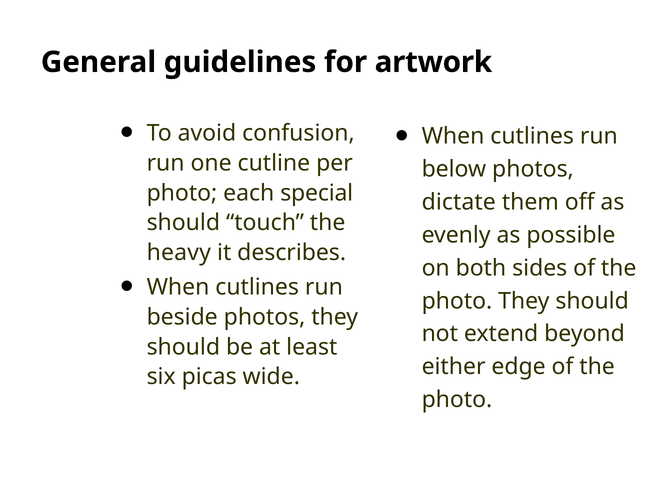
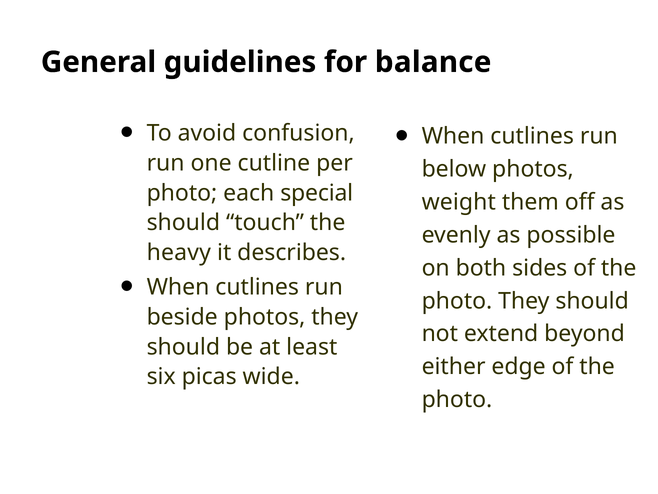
artwork: artwork -> balance
dictate: dictate -> weight
